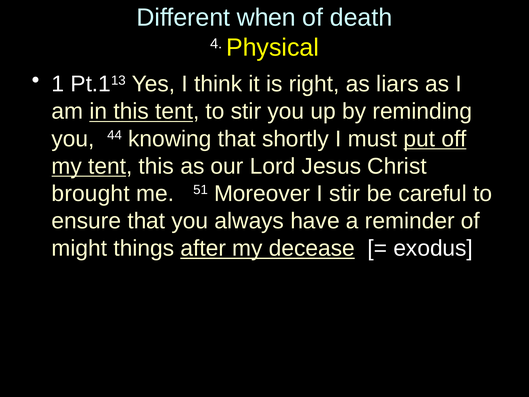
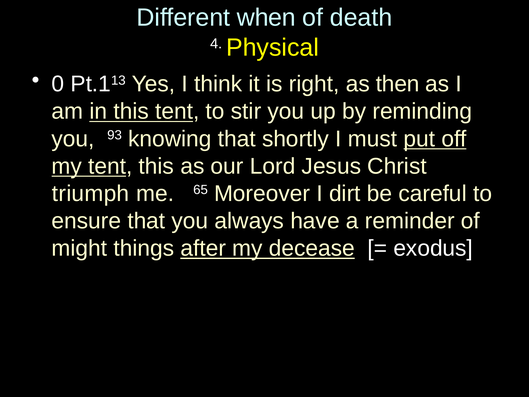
1: 1 -> 0
liars: liars -> then
44: 44 -> 93
brought: brought -> triumph
51: 51 -> 65
I stir: stir -> dirt
